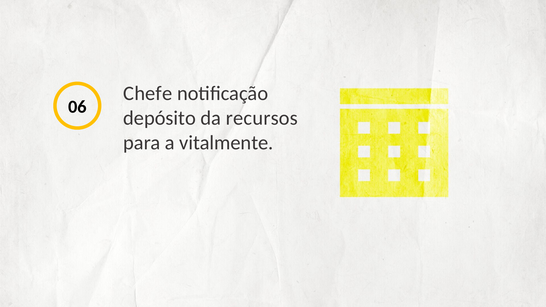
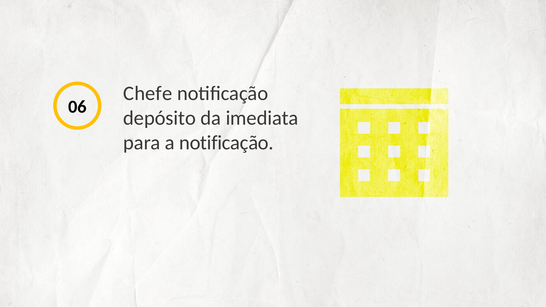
recursos: recursos -> imediata
a vitalmente: vitalmente -> notificação
